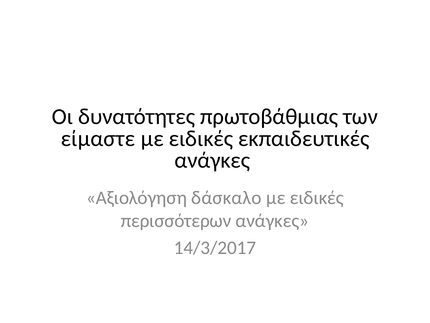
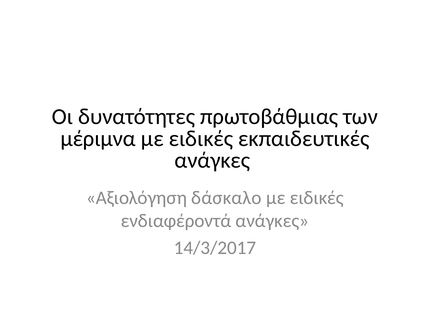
είμαστε: είμαστε -> μέριμνα
περισσότερων: περισσότερων -> ενδιαφέροντά
